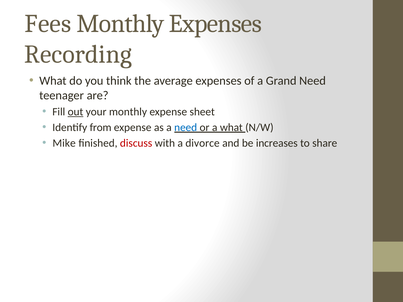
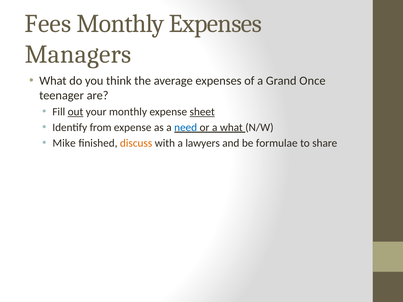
Recording: Recording -> Managers
Grand Need: Need -> Once
sheet underline: none -> present
discuss colour: red -> orange
divorce: divorce -> lawyers
increases: increases -> formulae
